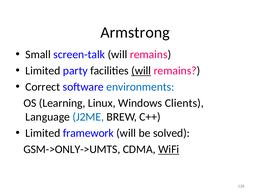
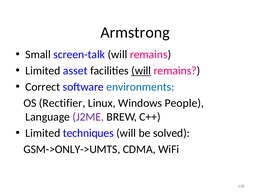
party: party -> asset
Learning: Learning -> Rectifier
Clients: Clients -> People
J2ME colour: blue -> purple
framework: framework -> techniques
WiFi underline: present -> none
